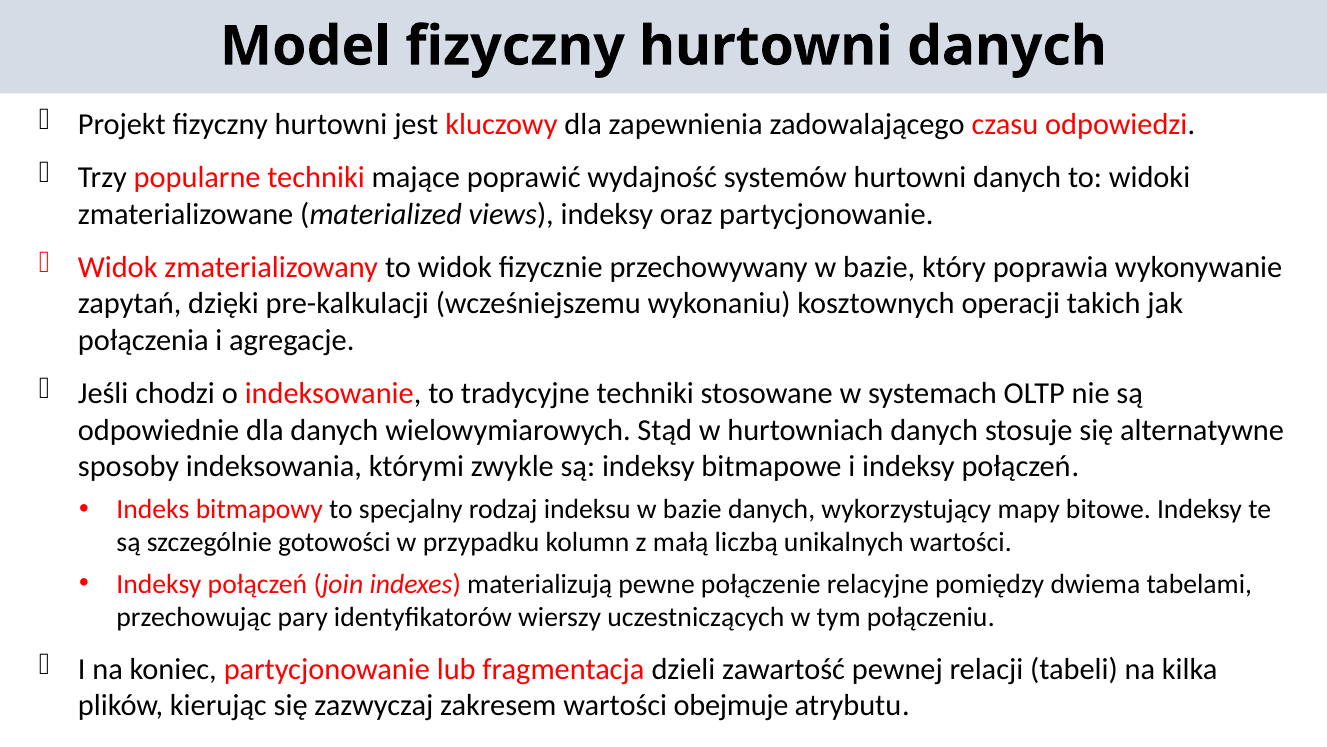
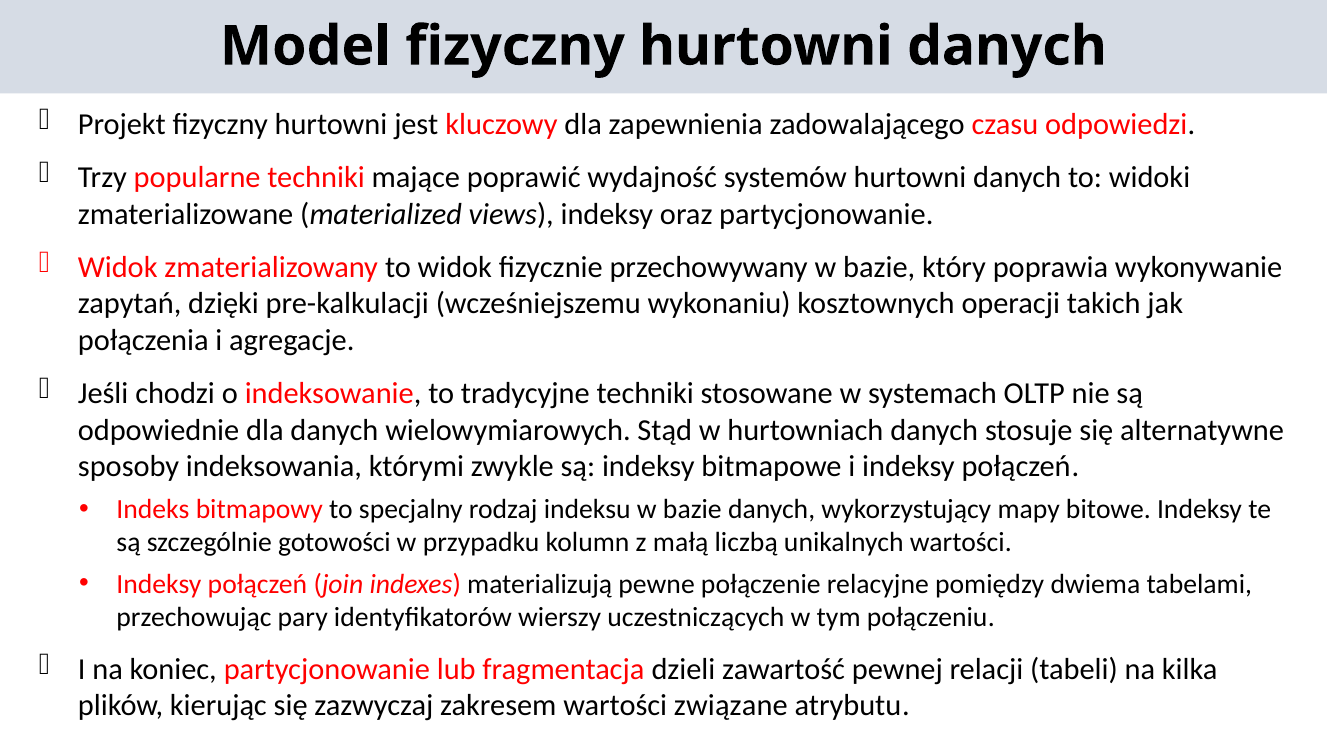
obejmuje: obejmuje -> związane
